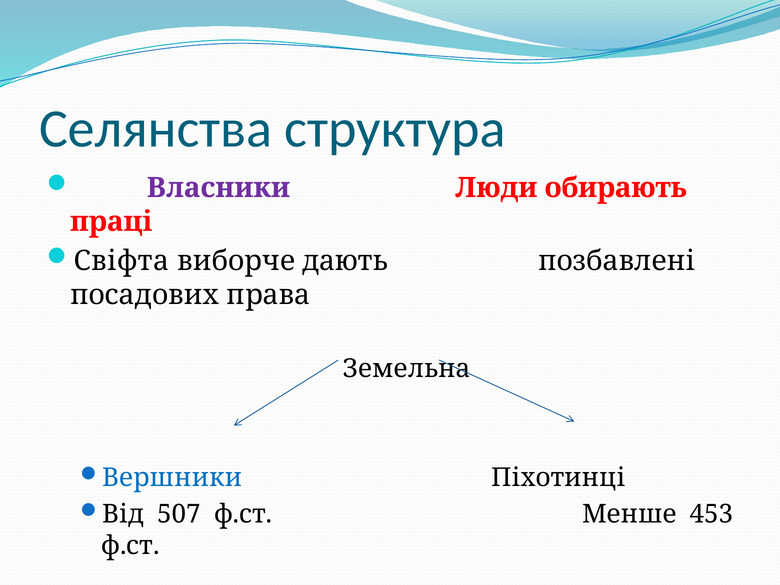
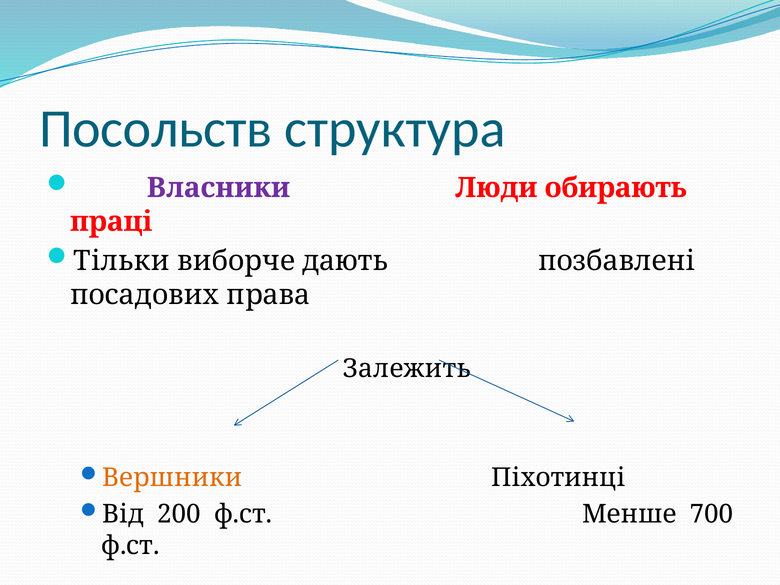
Селянства: Селянства -> Посольств
Свіфта: Свіфта -> Тільки
Земельна: Земельна -> Залежить
Вершники colour: blue -> orange
507: 507 -> 200
453: 453 -> 700
